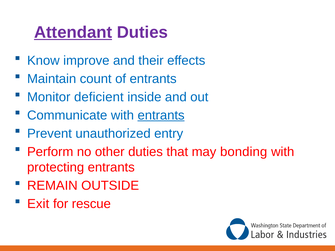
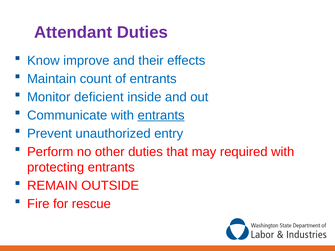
Attendant underline: present -> none
bonding: bonding -> required
Exit: Exit -> Fire
